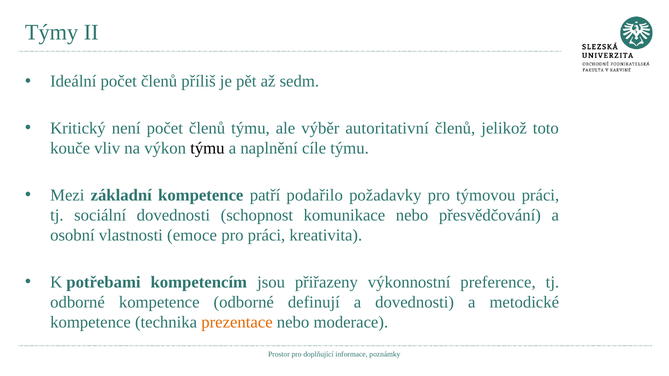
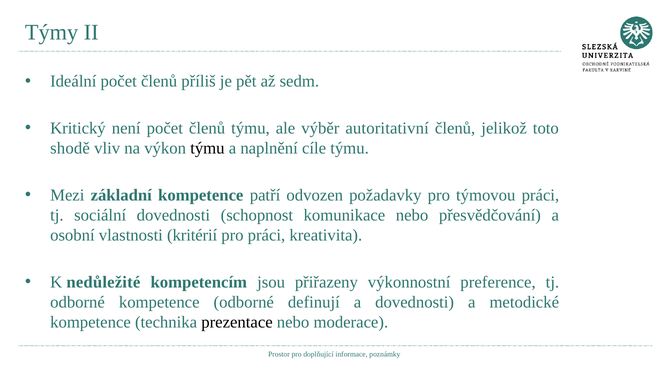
kouče: kouče -> shodě
podařilo: podařilo -> odvozen
emoce: emoce -> kritérií
potřebami: potřebami -> nedůležité
prezentace colour: orange -> black
